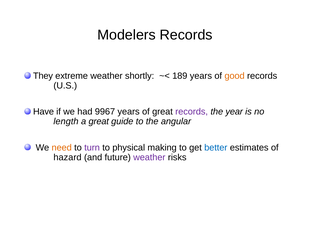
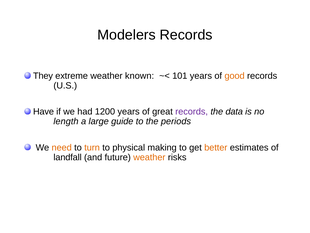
shortly: shortly -> known
189: 189 -> 101
9967: 9967 -> 1200
year: year -> data
a great: great -> large
angular: angular -> periods
turn colour: purple -> orange
better colour: blue -> orange
hazard: hazard -> landfall
weather at (149, 157) colour: purple -> orange
